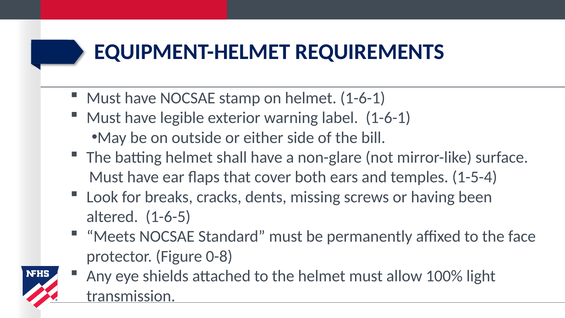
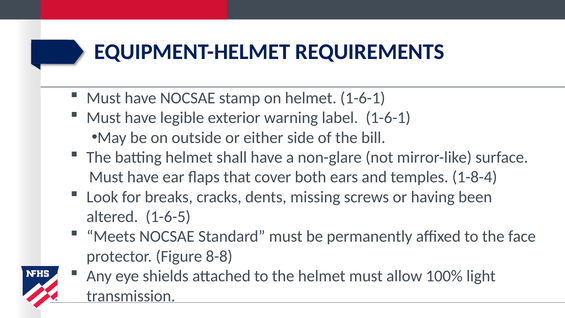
1-5-4: 1-5-4 -> 1-8-4
0-8: 0-8 -> 8-8
